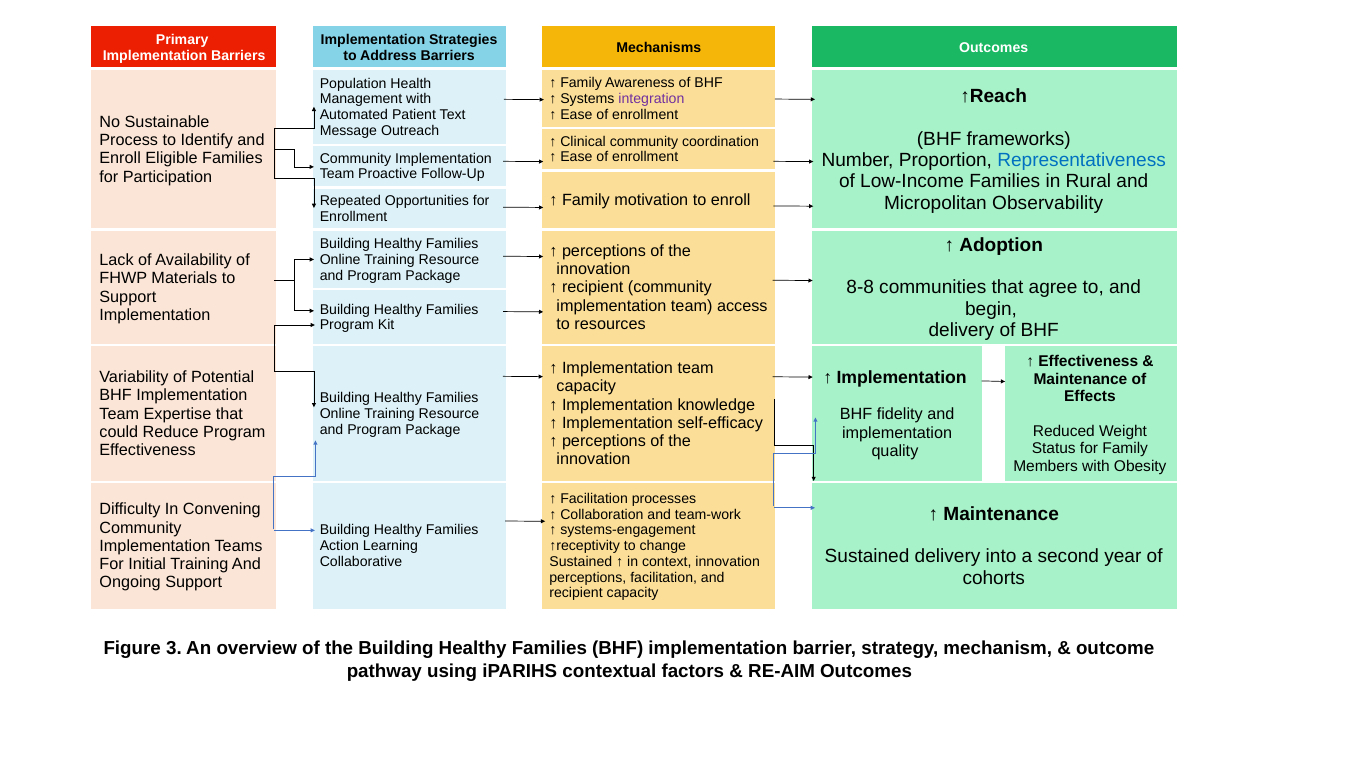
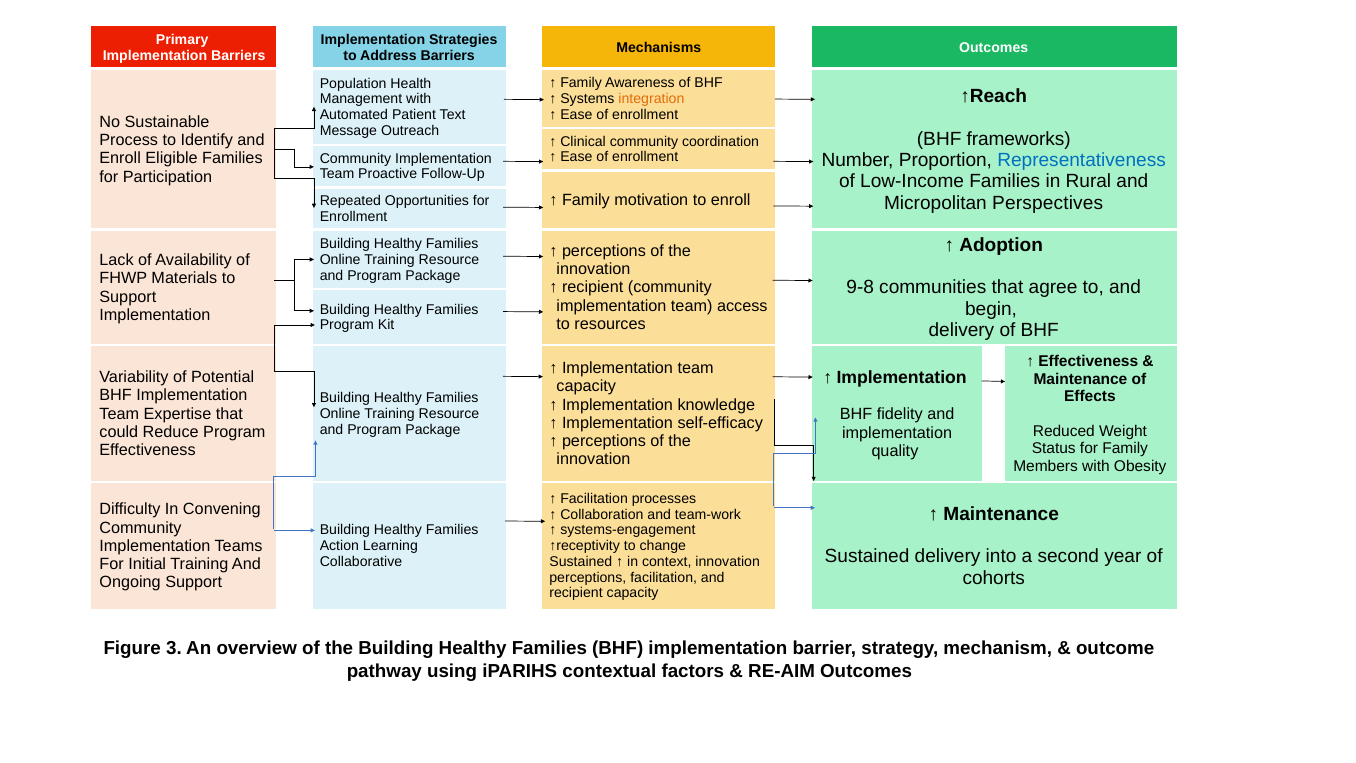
integration colour: purple -> orange
Observability: Observability -> Perspectives
8-8: 8-8 -> 9-8
